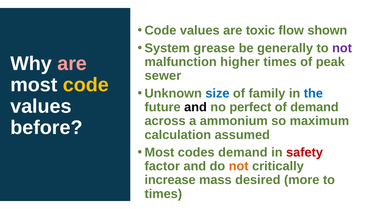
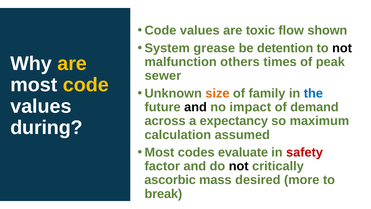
generally: generally -> detention
not at (342, 48) colour: purple -> black
are at (72, 64) colour: pink -> yellow
higher: higher -> others
size colour: blue -> orange
perfect: perfect -> impact
ammonium: ammonium -> expectancy
before: before -> during
codes demand: demand -> evaluate
not at (239, 166) colour: orange -> black
increase: increase -> ascorbic
times at (163, 194): times -> break
